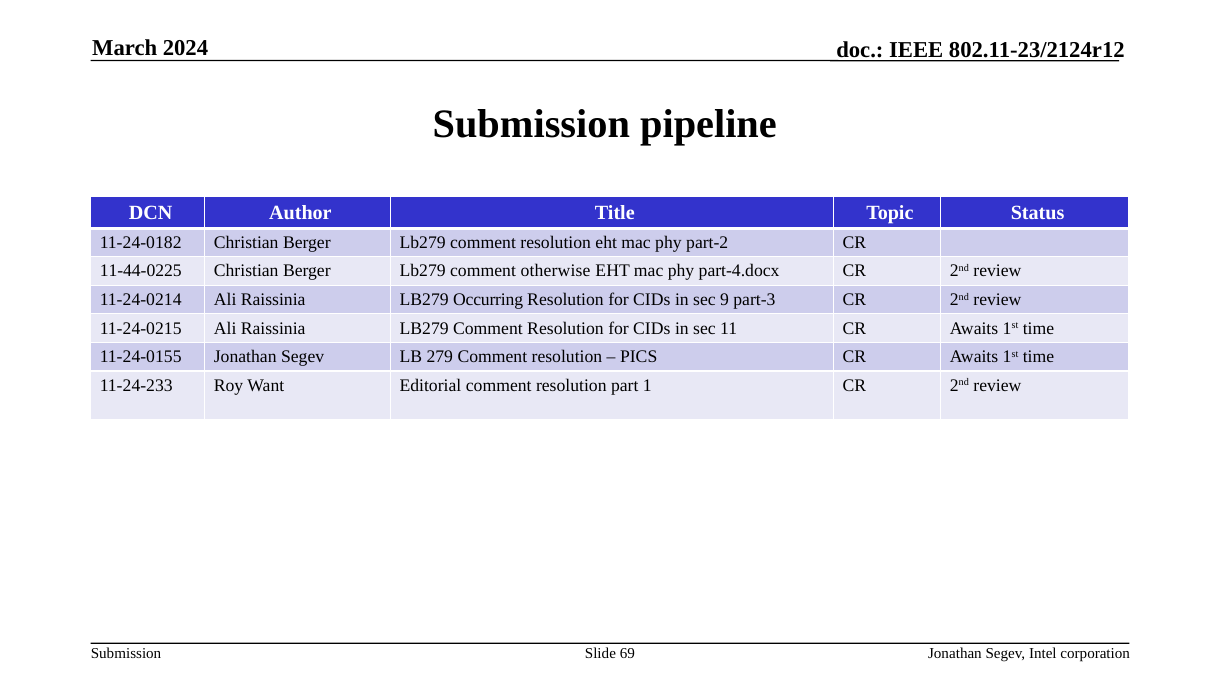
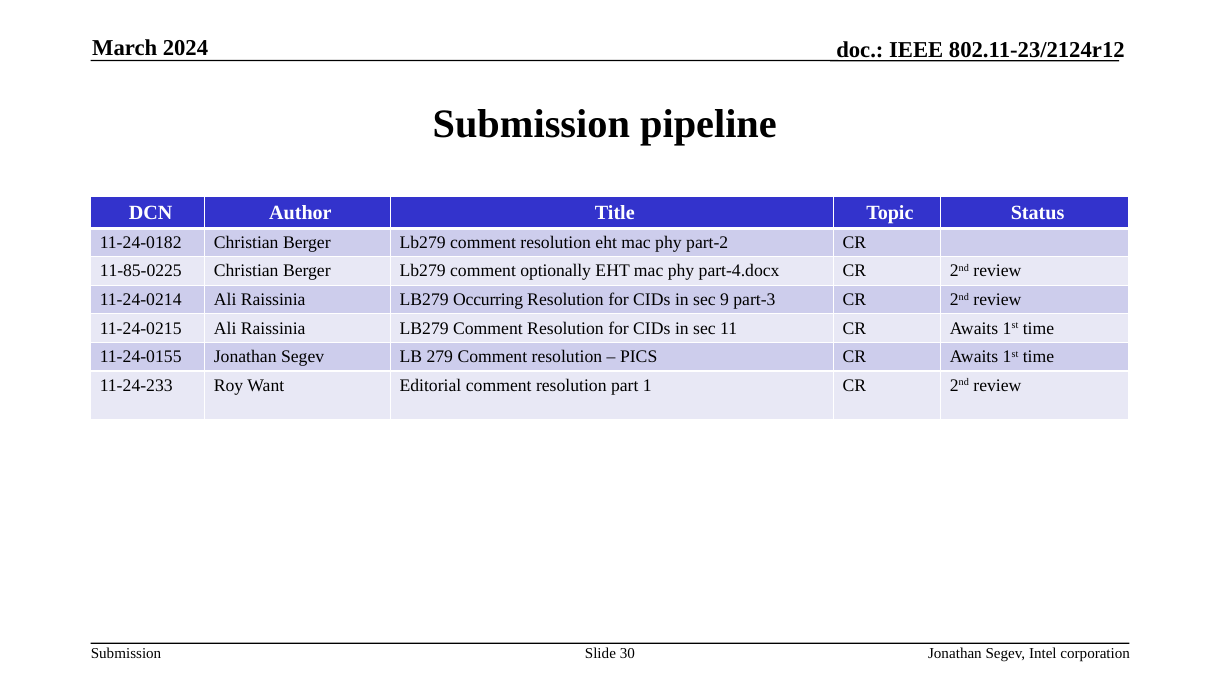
11-44-0225: 11-44-0225 -> 11-85-0225
otherwise: otherwise -> optionally
69: 69 -> 30
